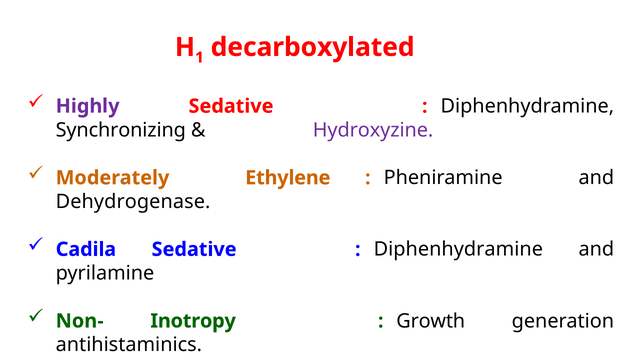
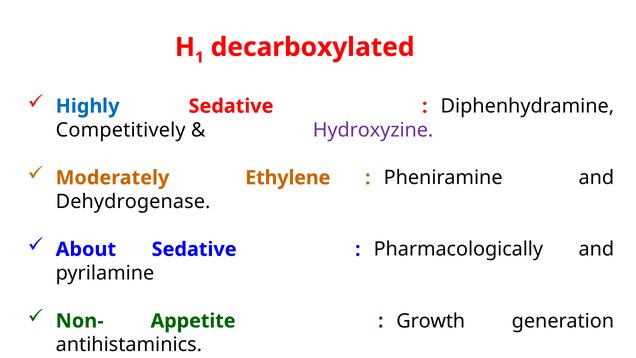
Highly colour: purple -> blue
Synchronizing: Synchronizing -> Competitively
Cadila: Cadila -> About
Diphenhydramine at (458, 249): Diphenhydramine -> Pharmacologically
Inotropy: Inotropy -> Appetite
